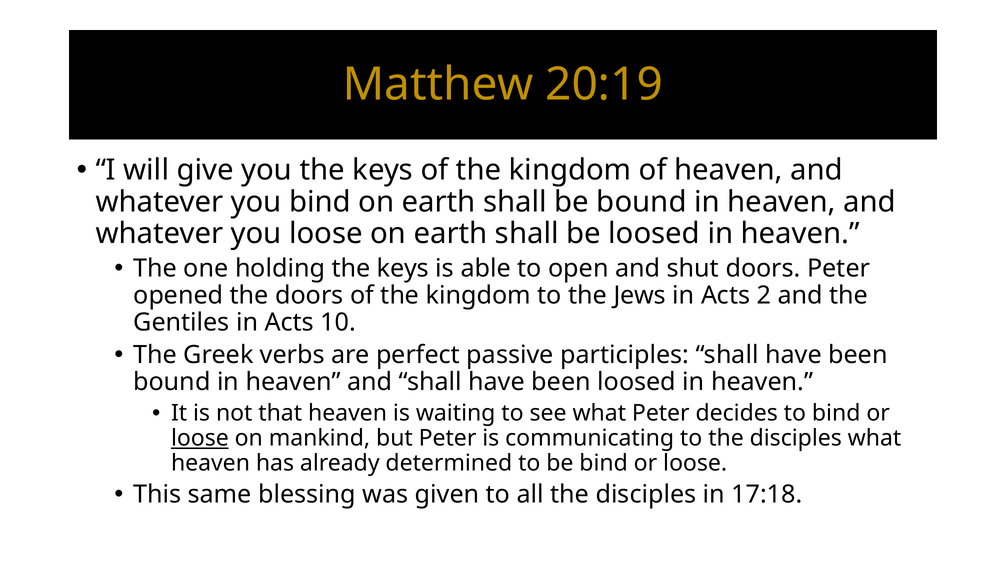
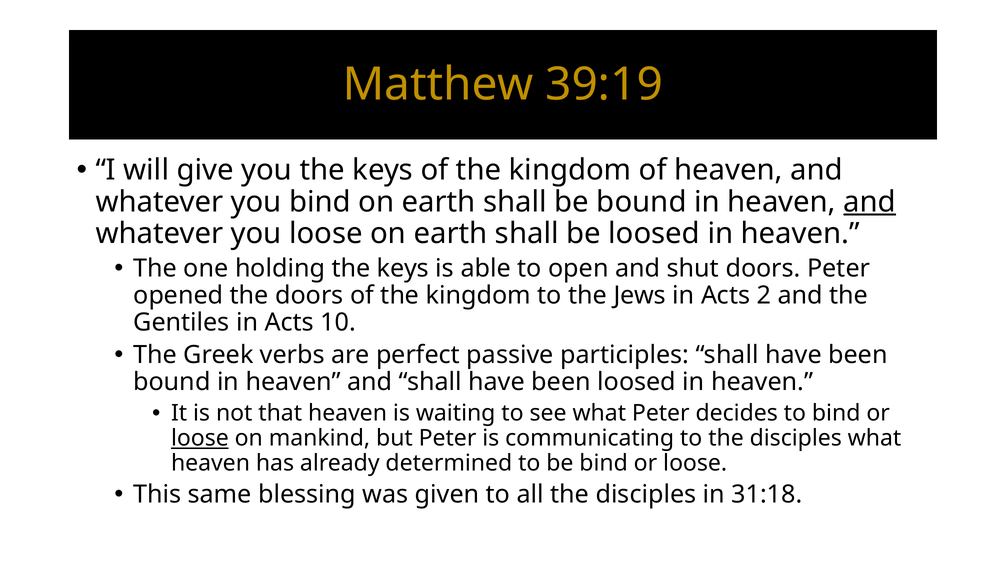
20:19: 20:19 -> 39:19
and at (870, 202) underline: none -> present
17:18: 17:18 -> 31:18
